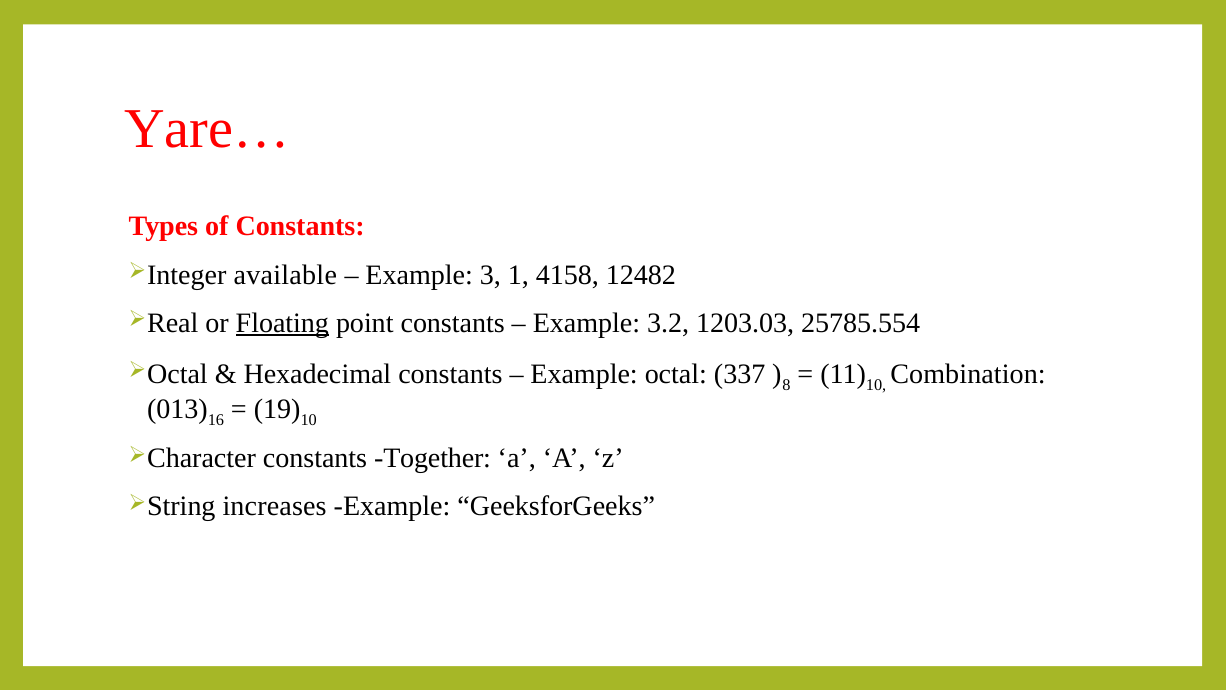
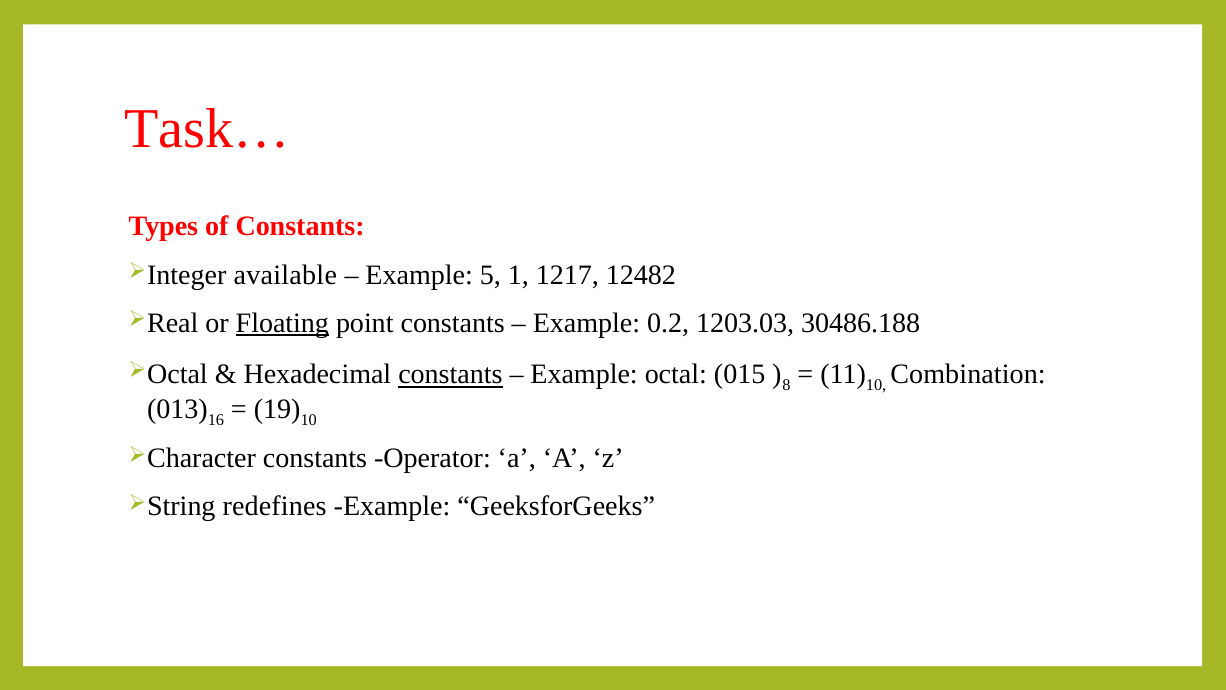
Yare…: Yare… -> Task…
3: 3 -> 5
4158: 4158 -> 1217
3.2: 3.2 -> 0.2
25785.554: 25785.554 -> 30486.188
constants at (450, 374) underline: none -> present
337: 337 -> 015
Together: Together -> Operator
increases: increases -> redefines
